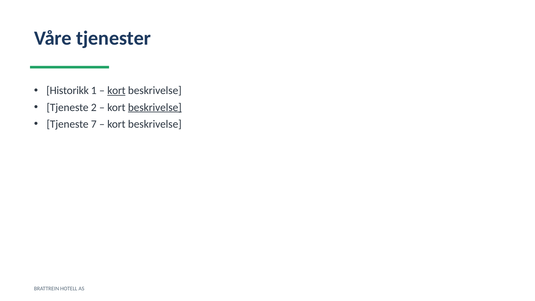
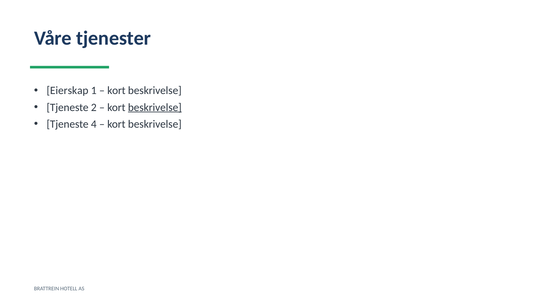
Historikk: Historikk -> Eierskap
kort at (116, 91) underline: present -> none
7: 7 -> 4
